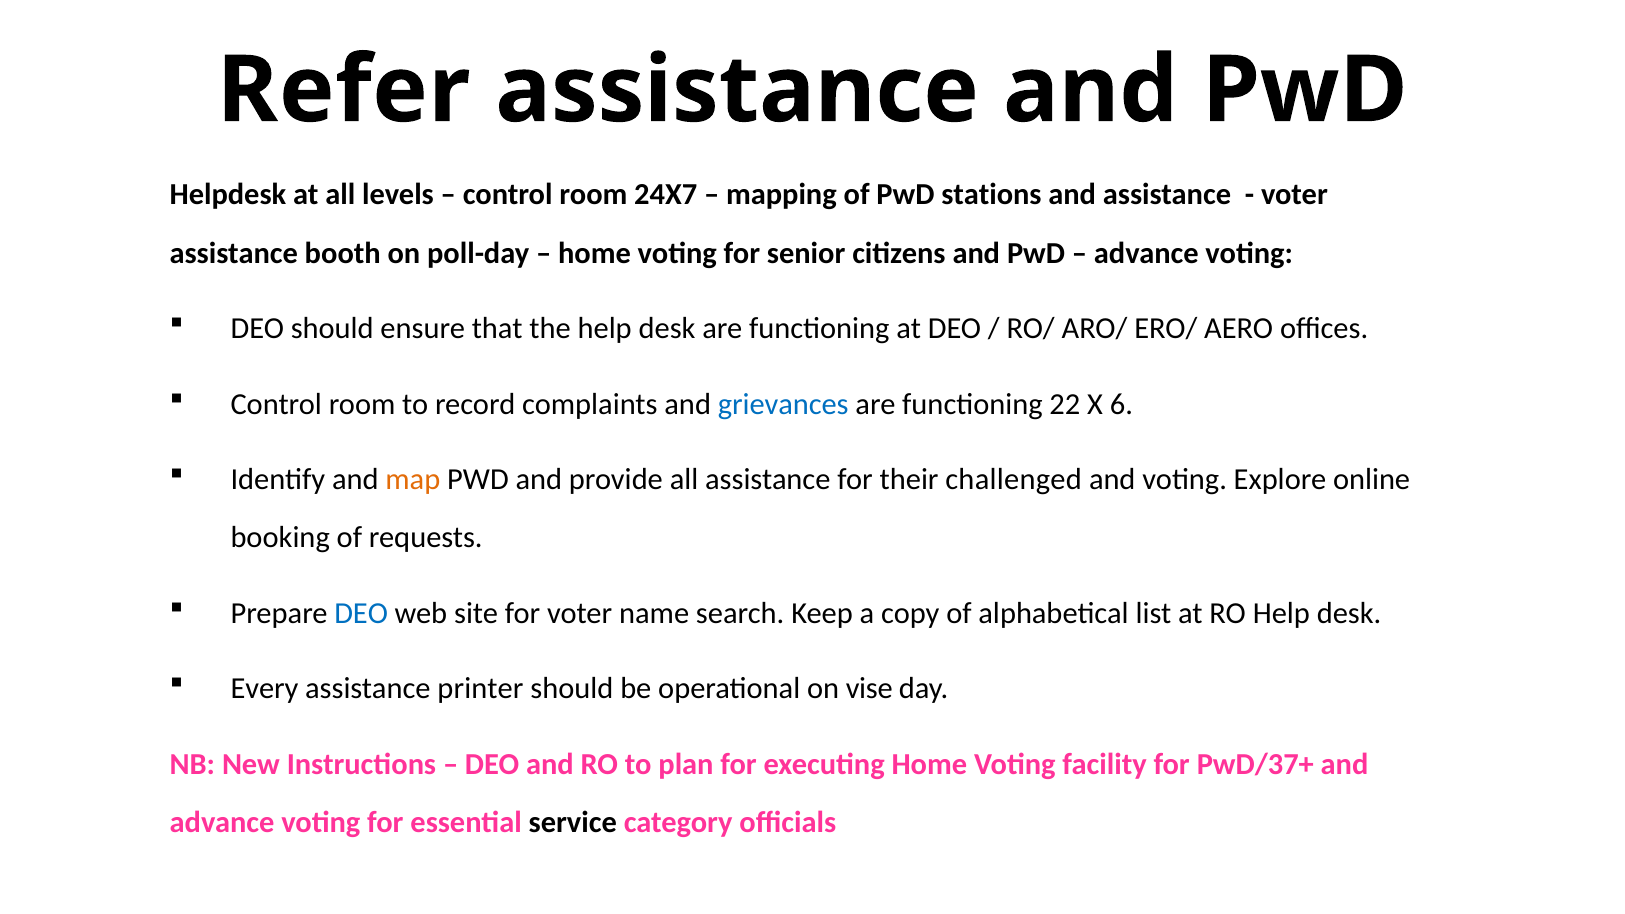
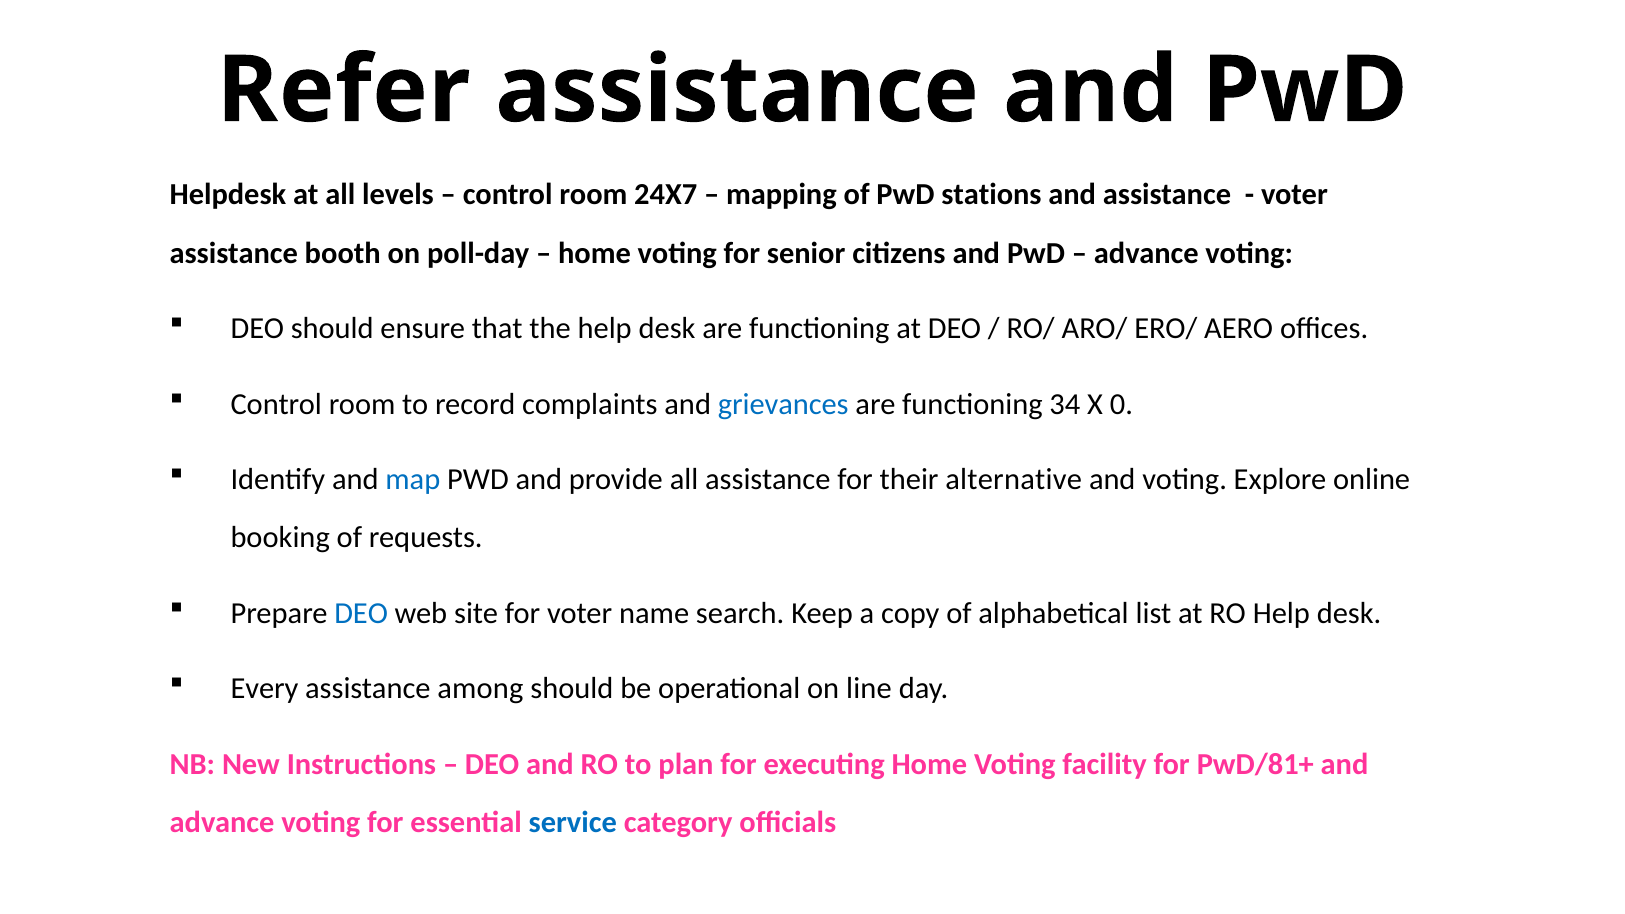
22: 22 -> 34
6: 6 -> 0
map colour: orange -> blue
challenged: challenged -> alternative
printer: printer -> among
vise: vise -> line
PwD/37+: PwD/37+ -> PwD/81+
service colour: black -> blue
